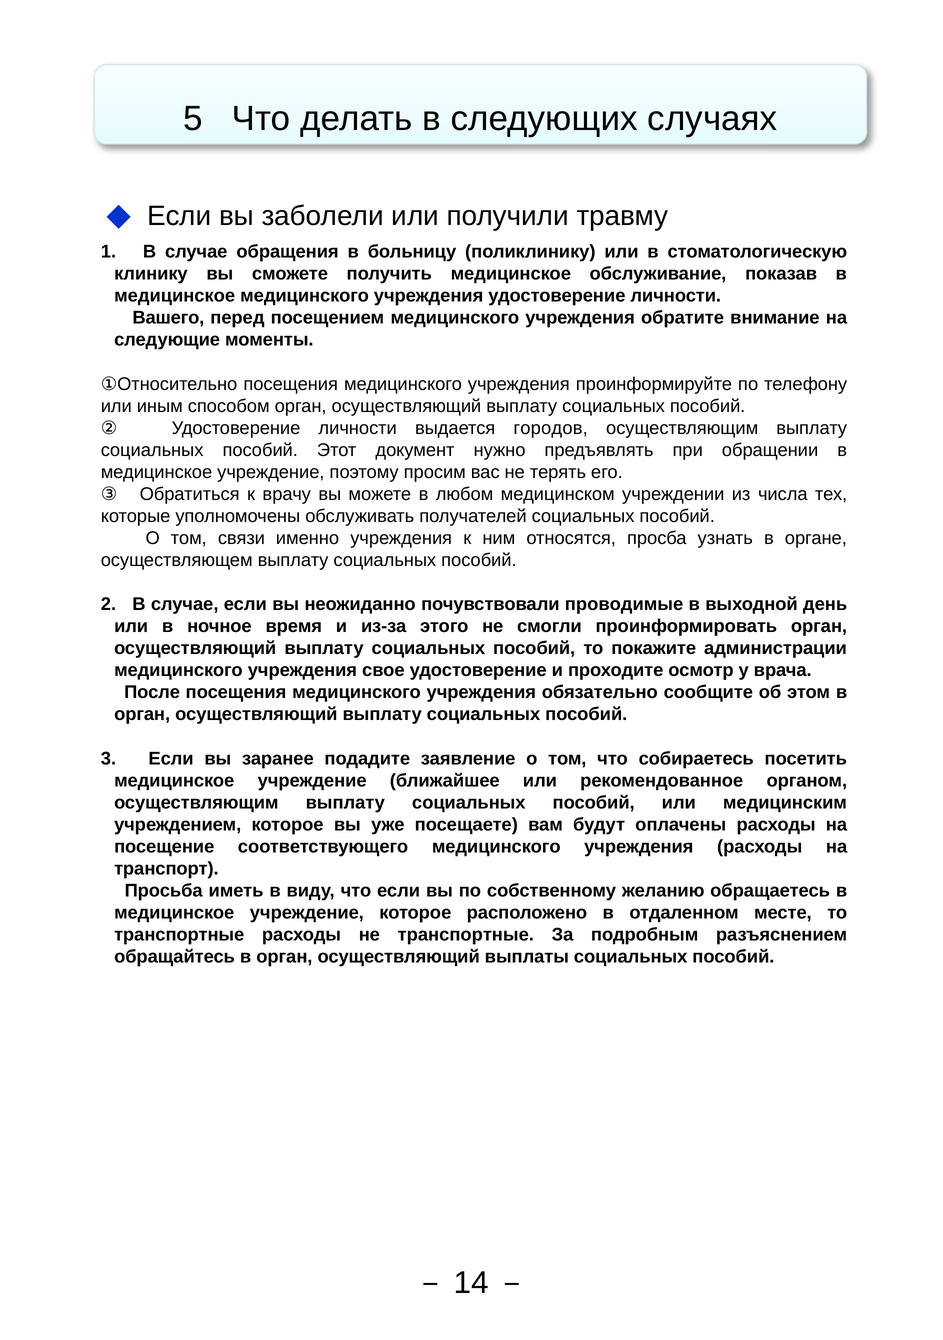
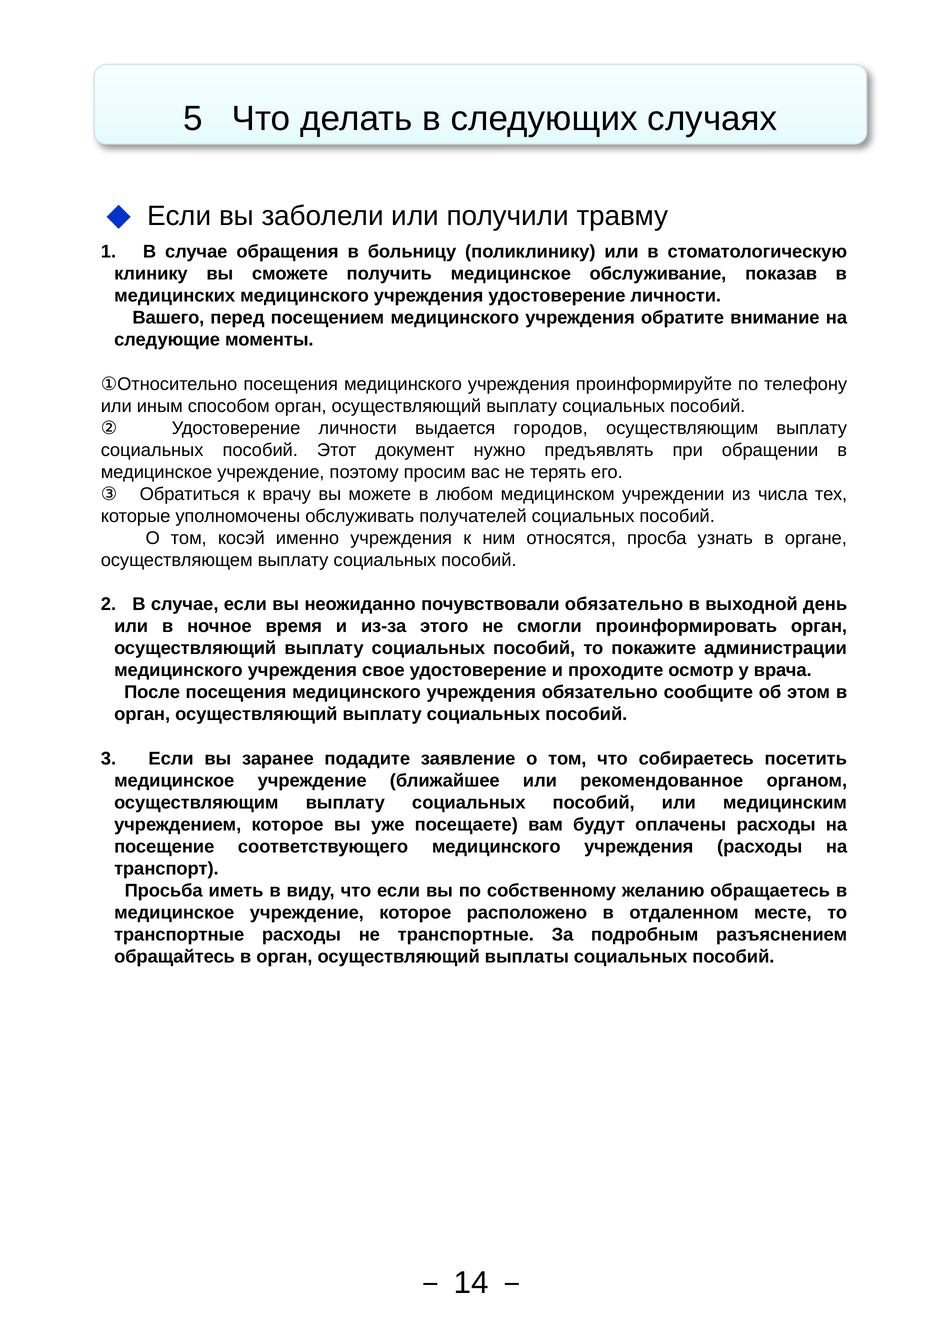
медицинское at (175, 296): медицинское -> медицинских
связи: связи -> косэй
почувствовали проводимые: проводимые -> обязательно
